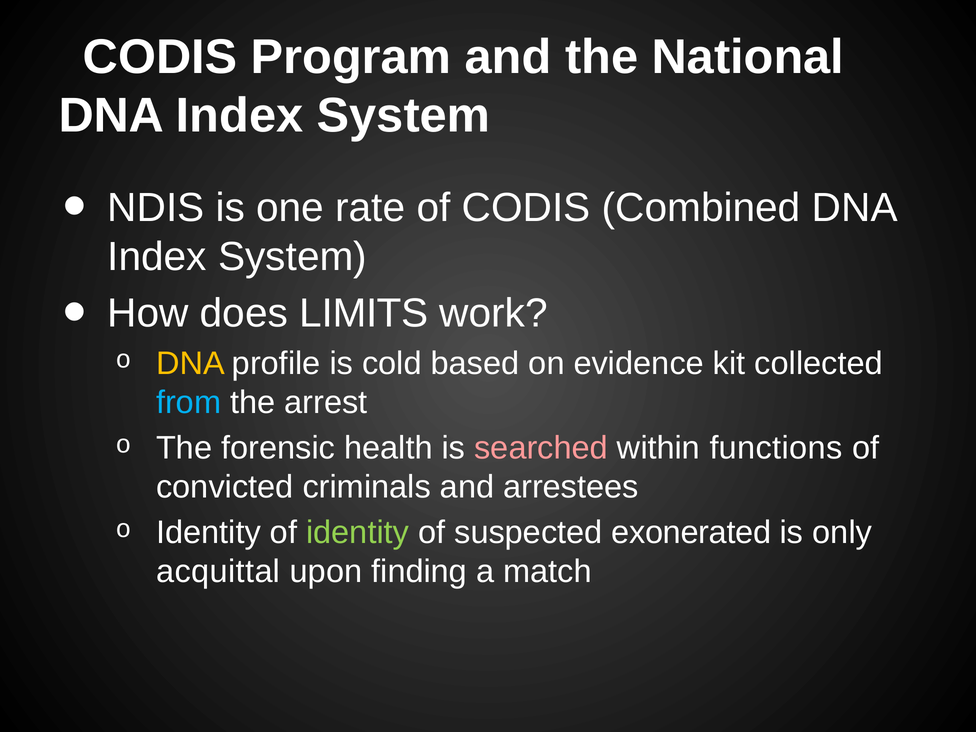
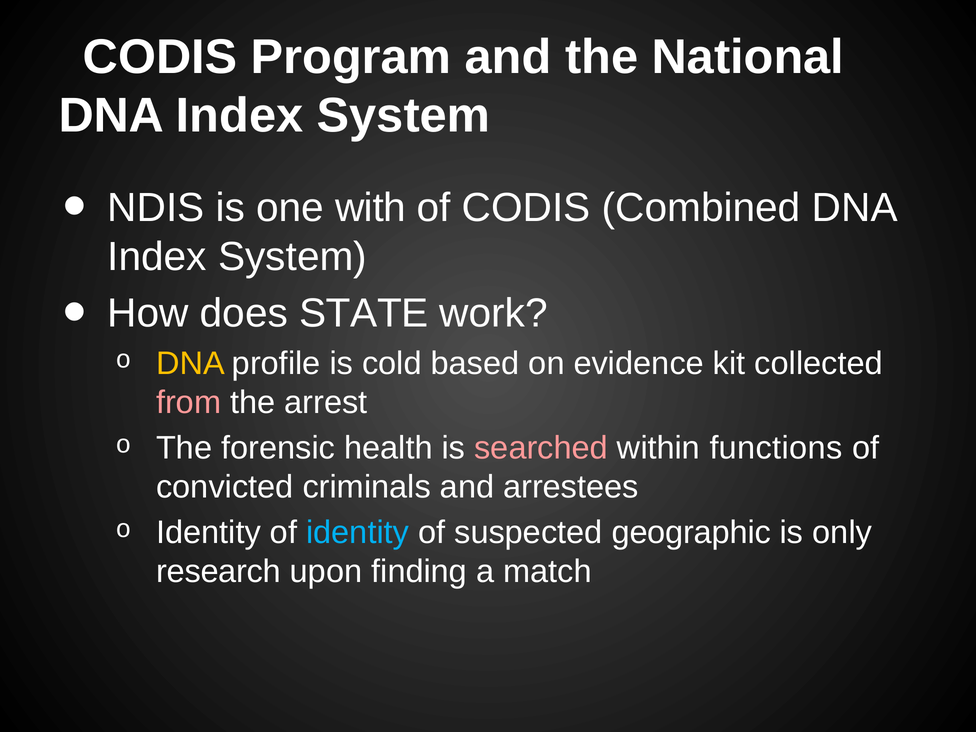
rate: rate -> with
LIMITS: LIMITS -> STATE
from colour: light blue -> pink
identity at (358, 533) colour: light green -> light blue
exonerated: exonerated -> geographic
acquittal: acquittal -> research
